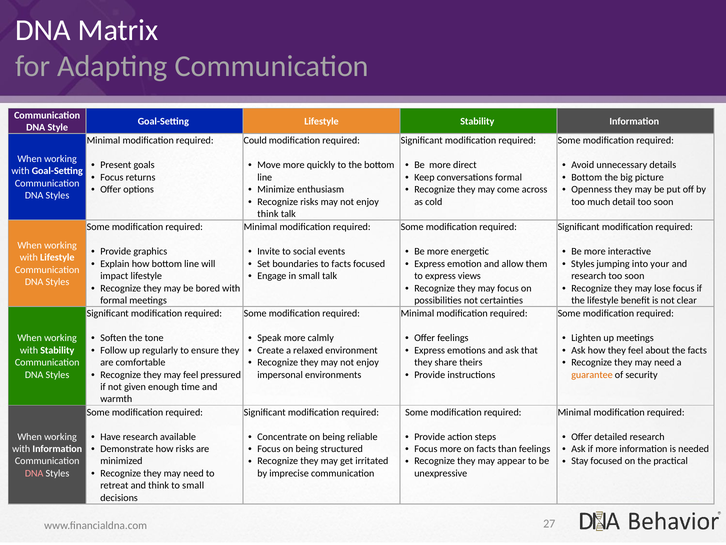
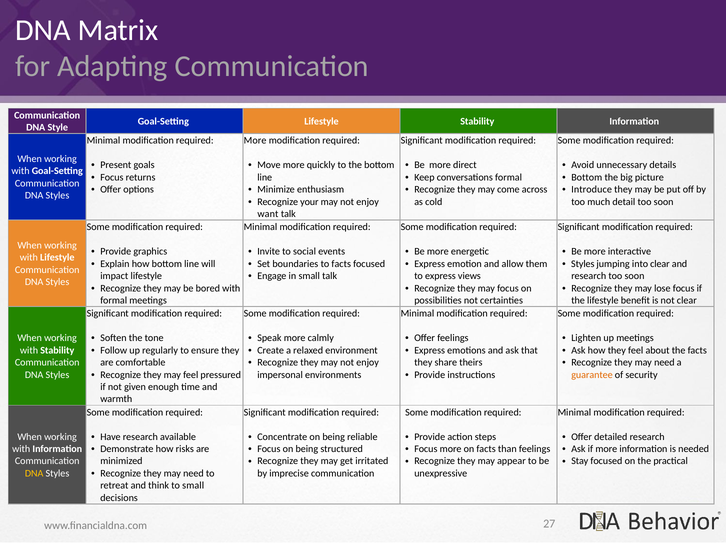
Could at (255, 140): Could -> More
Openness: Openness -> Introduce
Recognize risks: risks -> your
think at (268, 214): think -> want
into your: your -> clear
DNA at (34, 473) colour: pink -> yellow
